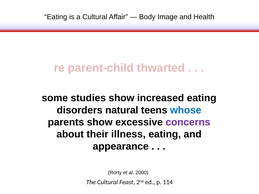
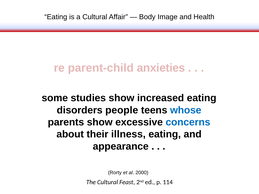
thwarted: thwarted -> anxieties
natural: natural -> people
concerns colour: purple -> blue
